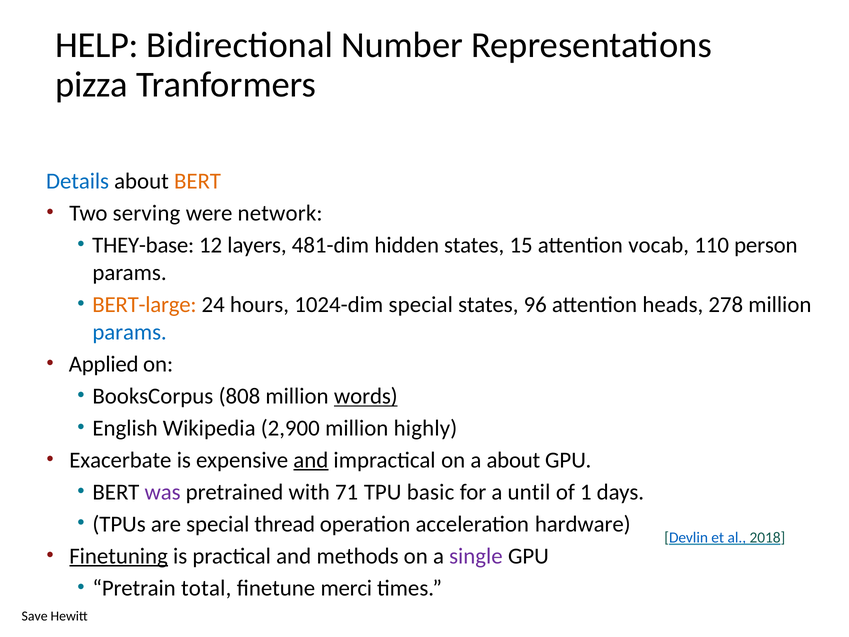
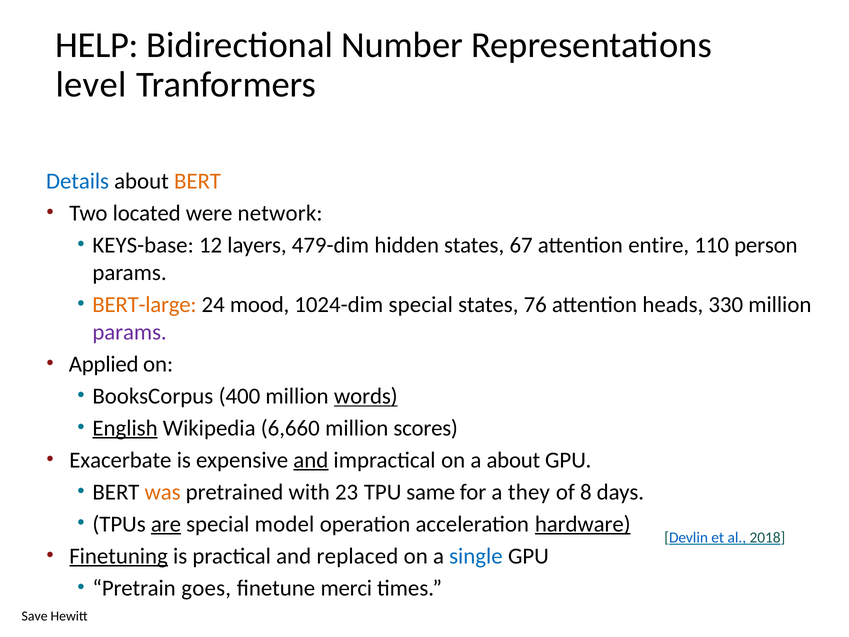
pizza: pizza -> level
serving: serving -> located
THEY-base: THEY-base -> KEYS-base
481-dim: 481-dim -> 479-dim
15: 15 -> 67
vocab: vocab -> entire
hours: hours -> mood
96: 96 -> 76
278: 278 -> 330
params at (130, 332) colour: blue -> purple
808: 808 -> 400
English underline: none -> present
2,900: 2,900 -> 6,660
highly: highly -> scores
was colour: purple -> orange
71: 71 -> 23
basic: basic -> same
until: until -> they
1: 1 -> 8
are underline: none -> present
thread: thread -> model
hardware underline: none -> present
methods: methods -> replaced
single colour: purple -> blue
total: total -> goes
